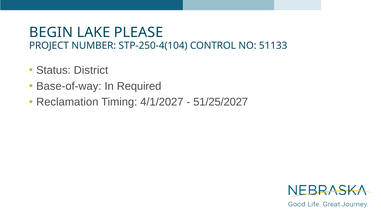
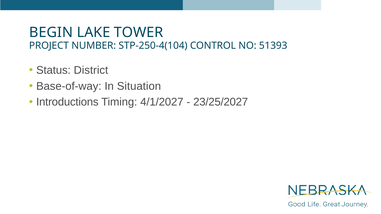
PLEASE: PLEASE -> TOWER
51133: 51133 -> 51393
Required: Required -> Situation
Reclamation: Reclamation -> Introductions
51/25/2027: 51/25/2027 -> 23/25/2027
